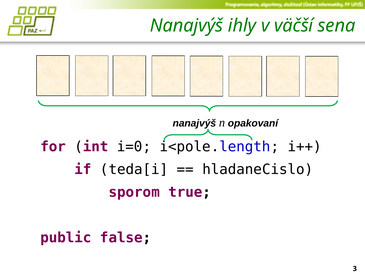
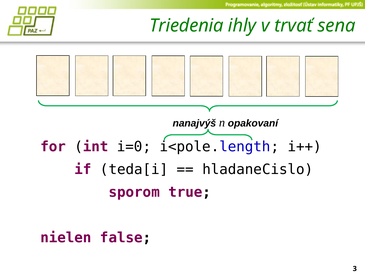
Nanajvýš at (186, 26): Nanajvýš -> Triedenia
väčší: väčší -> trvať
public: public -> nielen
